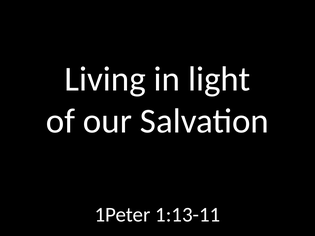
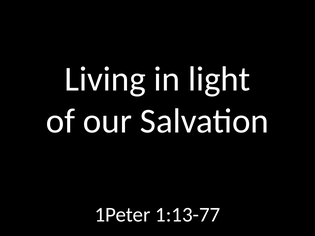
1:13-11: 1:13-11 -> 1:13-77
